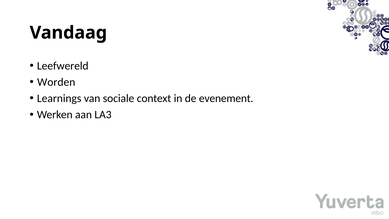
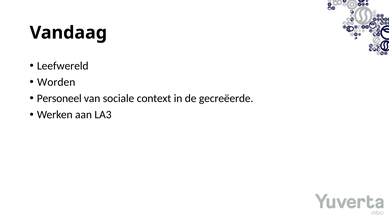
Learnings: Learnings -> Personeel
evenement: evenement -> gecreëerde
